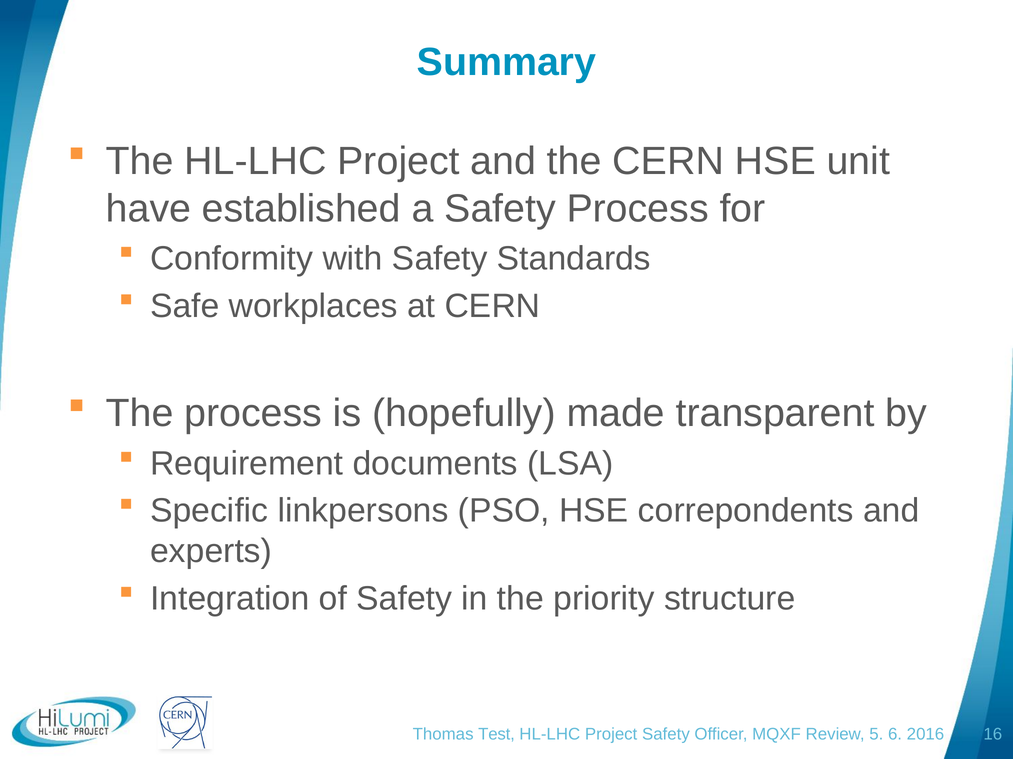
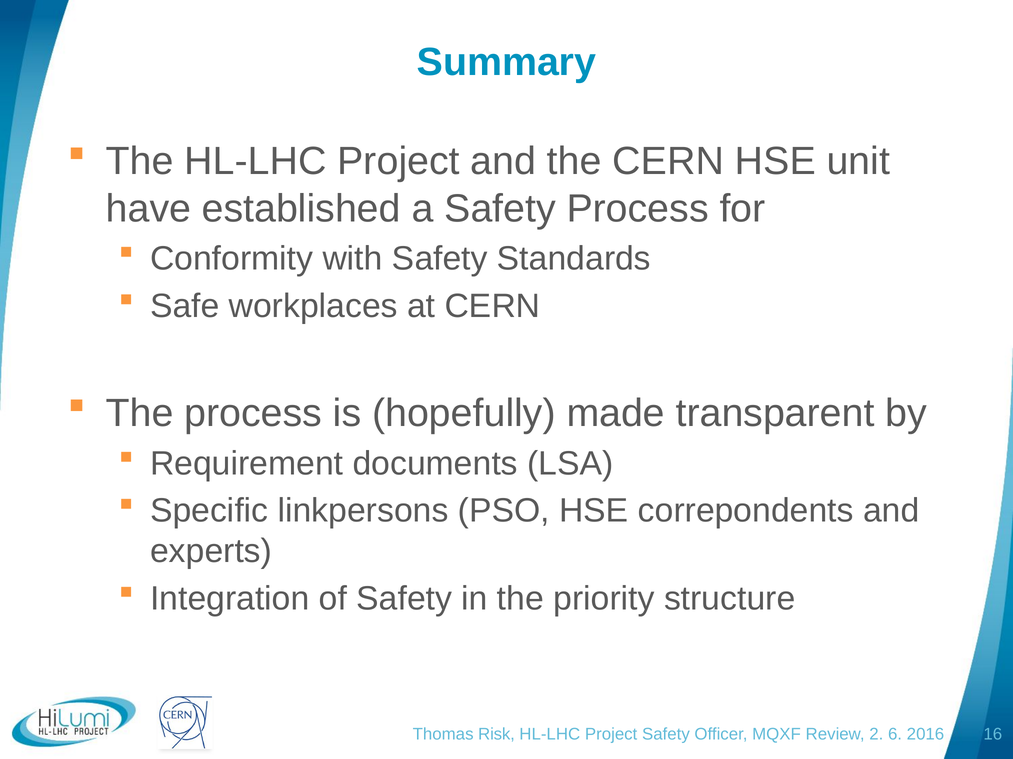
Test: Test -> Risk
5: 5 -> 2
